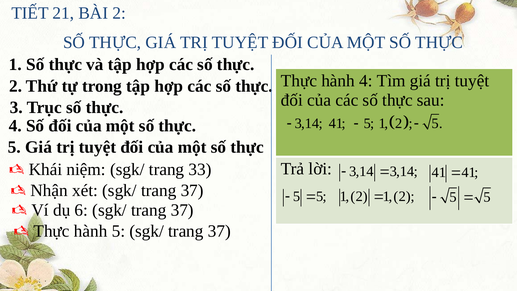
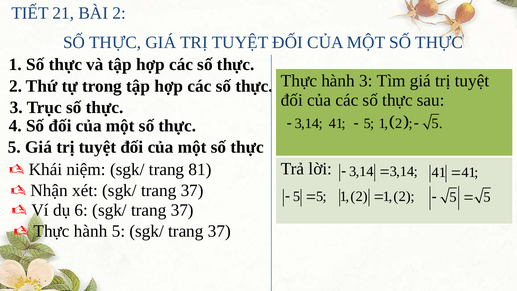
hành 4: 4 -> 3
33: 33 -> 81
